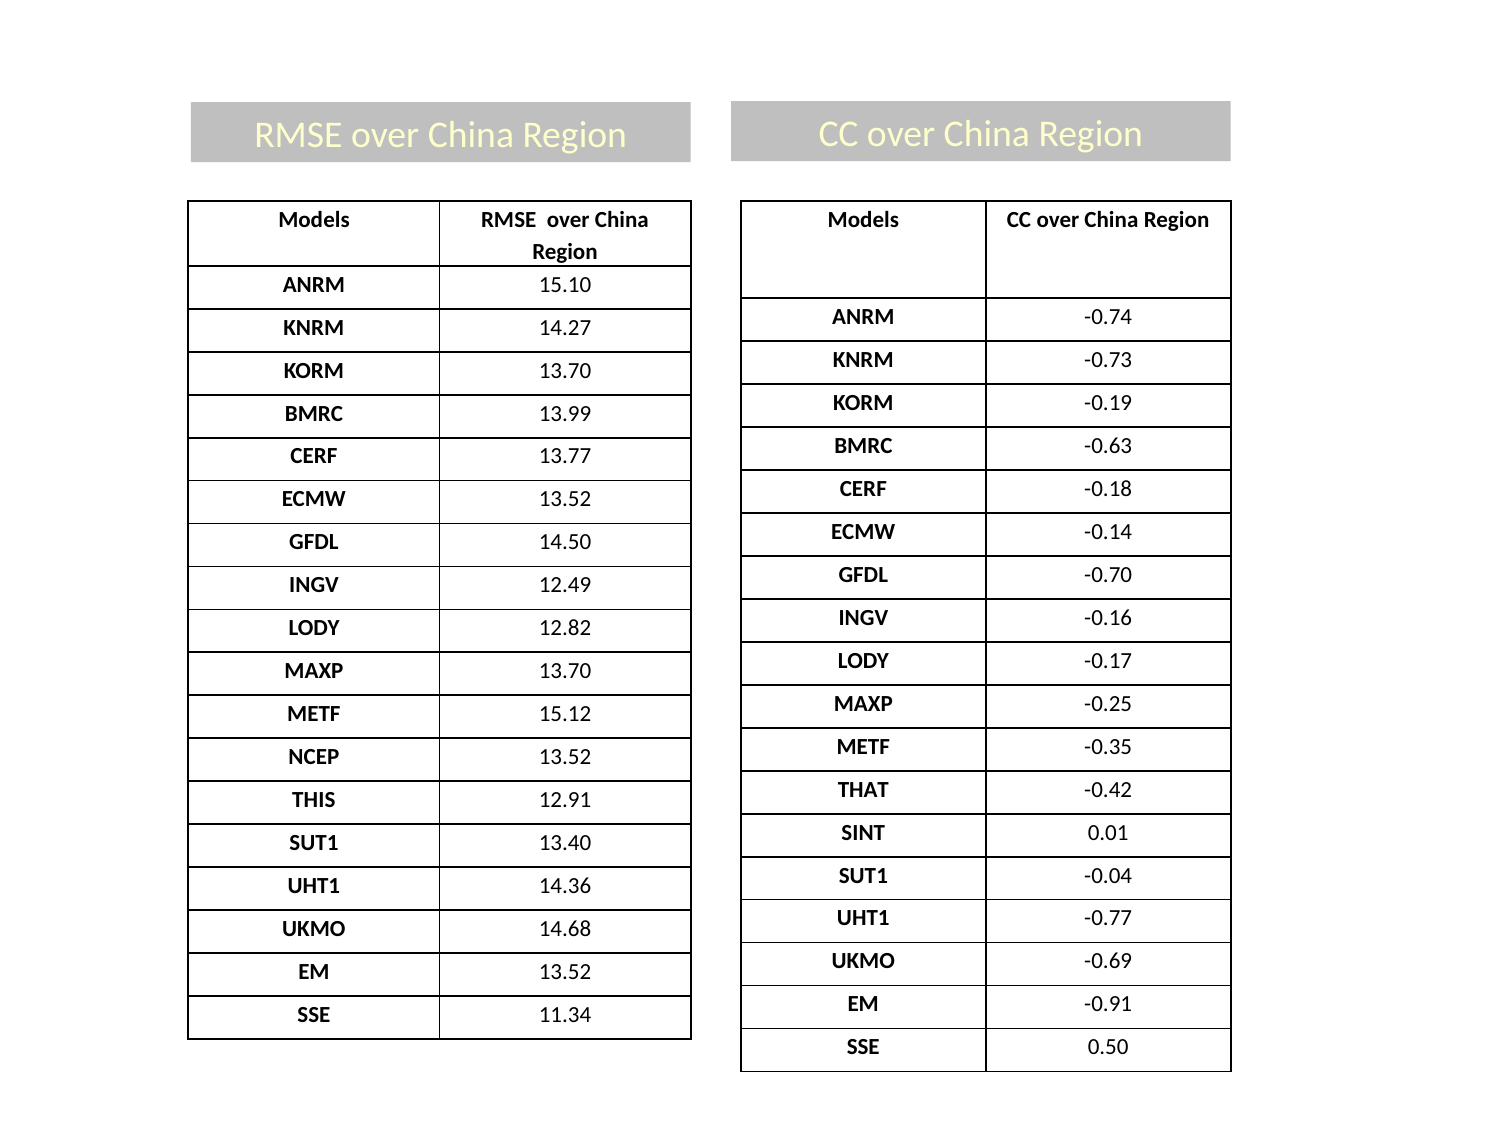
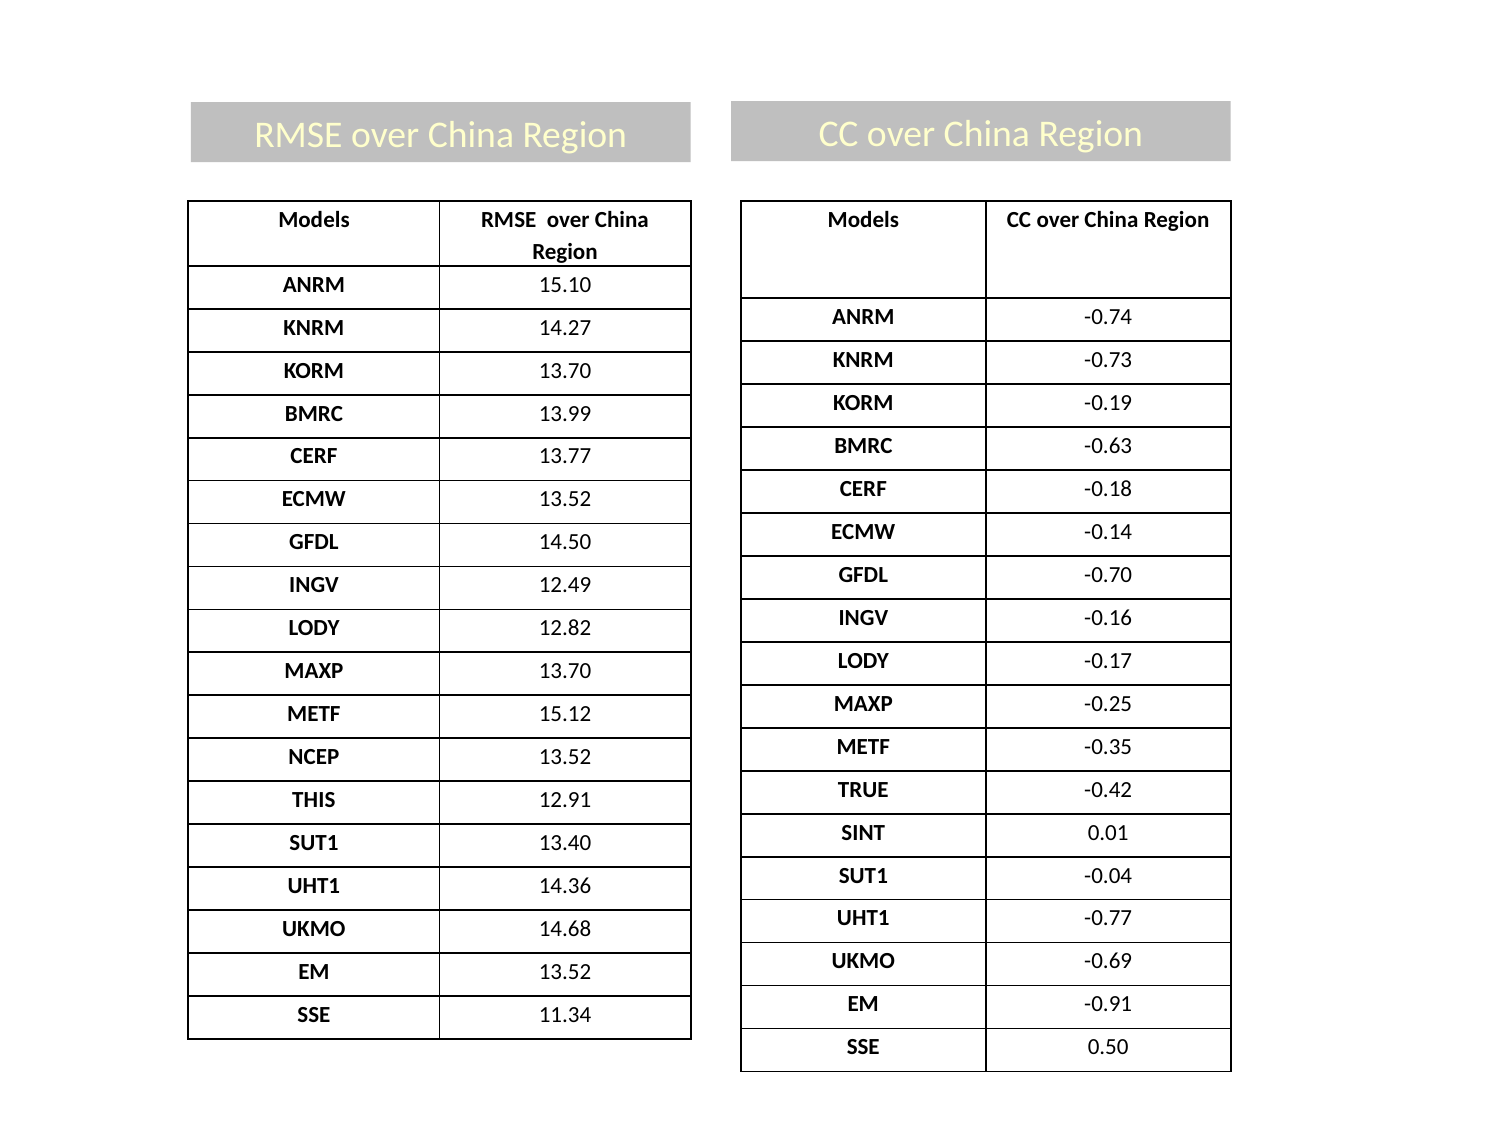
THAT: THAT -> TRUE
